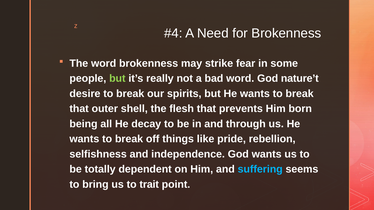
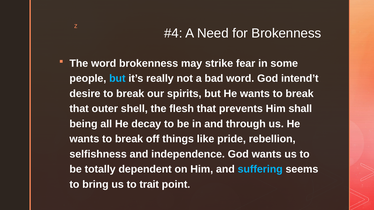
but at (117, 79) colour: light green -> light blue
nature’t: nature’t -> intend’t
born: born -> shall
